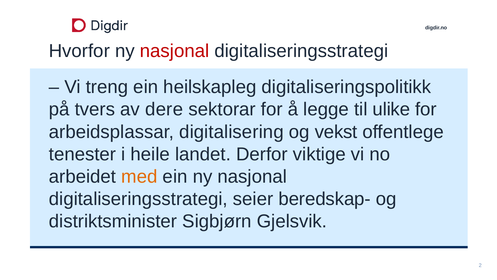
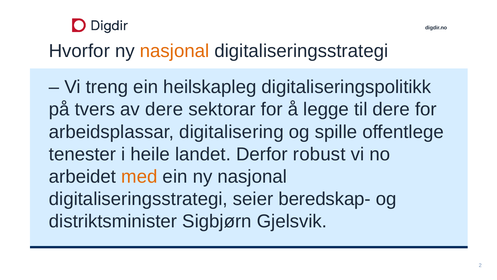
nasjonal at (175, 51) colour: red -> orange
til ulike: ulike -> dere
vekst: vekst -> spille
viktige: viktige -> robust
